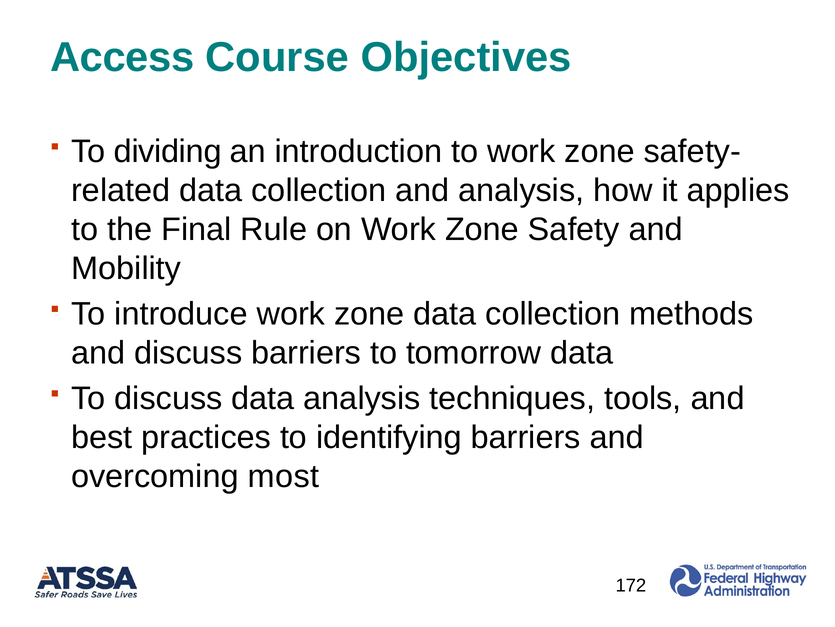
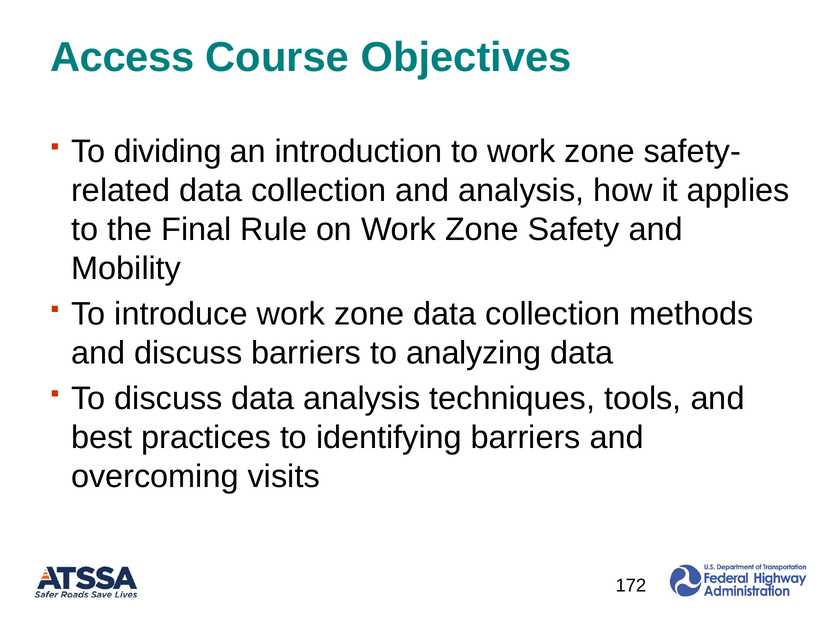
tomorrow: tomorrow -> analyzing
most: most -> visits
